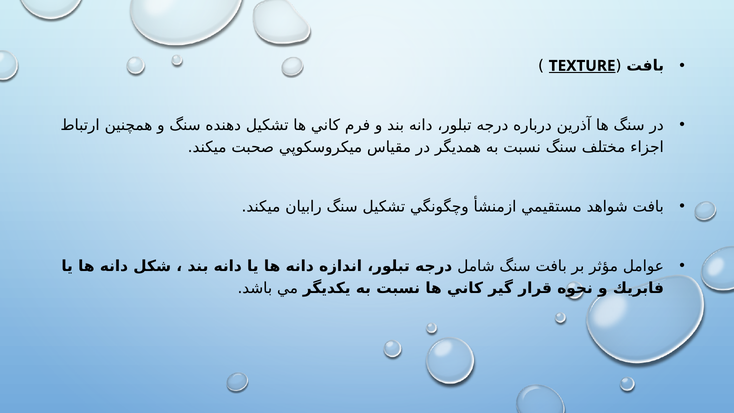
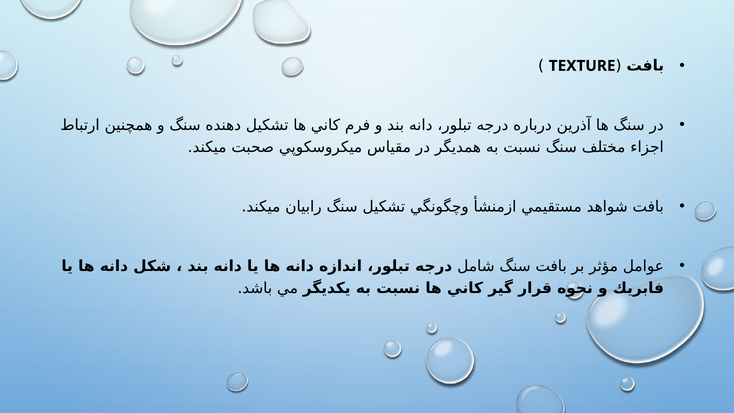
TEXTURE underline: present -> none
